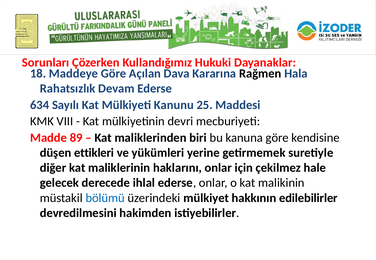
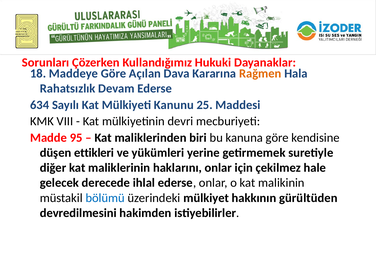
Rağmen colour: black -> orange
89: 89 -> 95
edilebilirler: edilebilirler -> gürültüden
